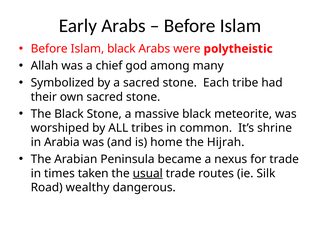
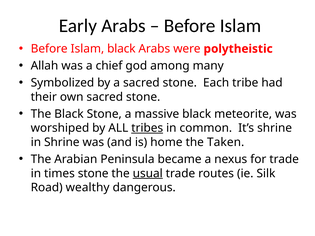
tribes underline: none -> present
in Arabia: Arabia -> Shrine
Hijrah: Hijrah -> Taken
times taken: taken -> stone
